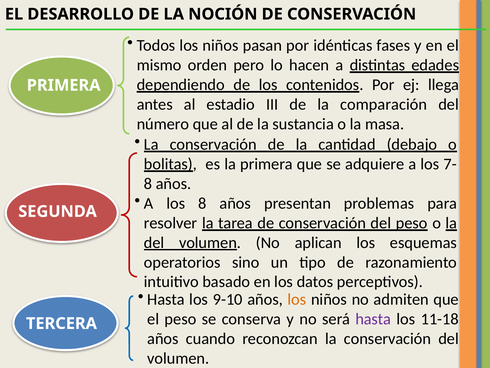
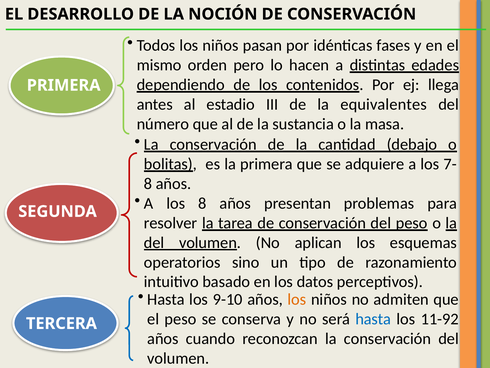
comparación: comparación -> equivalentes
hasta at (373, 319) colour: purple -> blue
11-18: 11-18 -> 11-92
